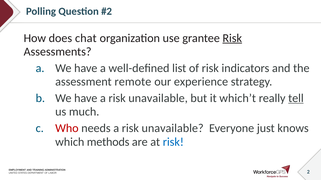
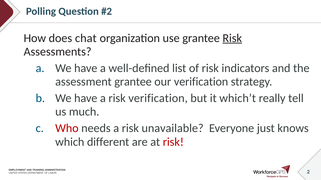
assessment remote: remote -> grantee
our experience: experience -> verification
have a risk unavailable: unavailable -> verification
tell underline: present -> none
methods: methods -> different
risk at (173, 142) colour: blue -> red
